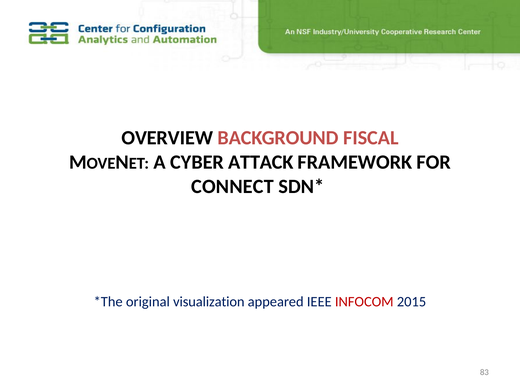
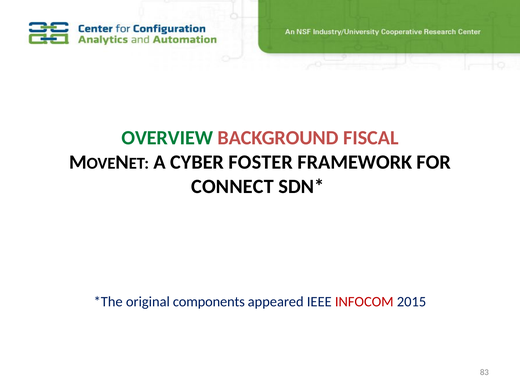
OVERVIEW colour: black -> green
ATTACK: ATTACK -> FOSTER
visualization: visualization -> components
